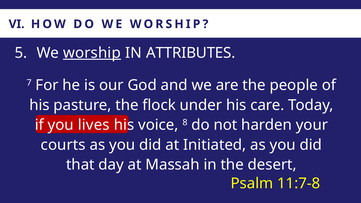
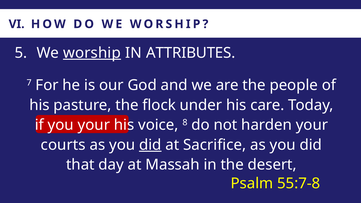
you lives: lives -> your
did at (150, 145) underline: none -> present
Initiated: Initiated -> Sacrifice
11:7-8: 11:7-8 -> 55:7-8
